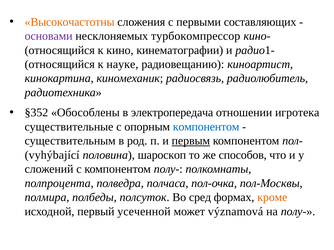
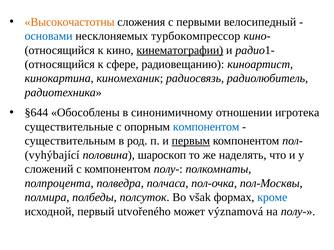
составляющих: составляющих -> велосипедный
основами colour: purple -> blue
кинематографии underline: none -> present
науке: науке -> сфере
§352: §352 -> §644
электропередача: электропередача -> синонимичному
способов: способов -> наделять
сред: сред -> však
кроме colour: orange -> blue
усеченной: усеченной -> utvořeného
